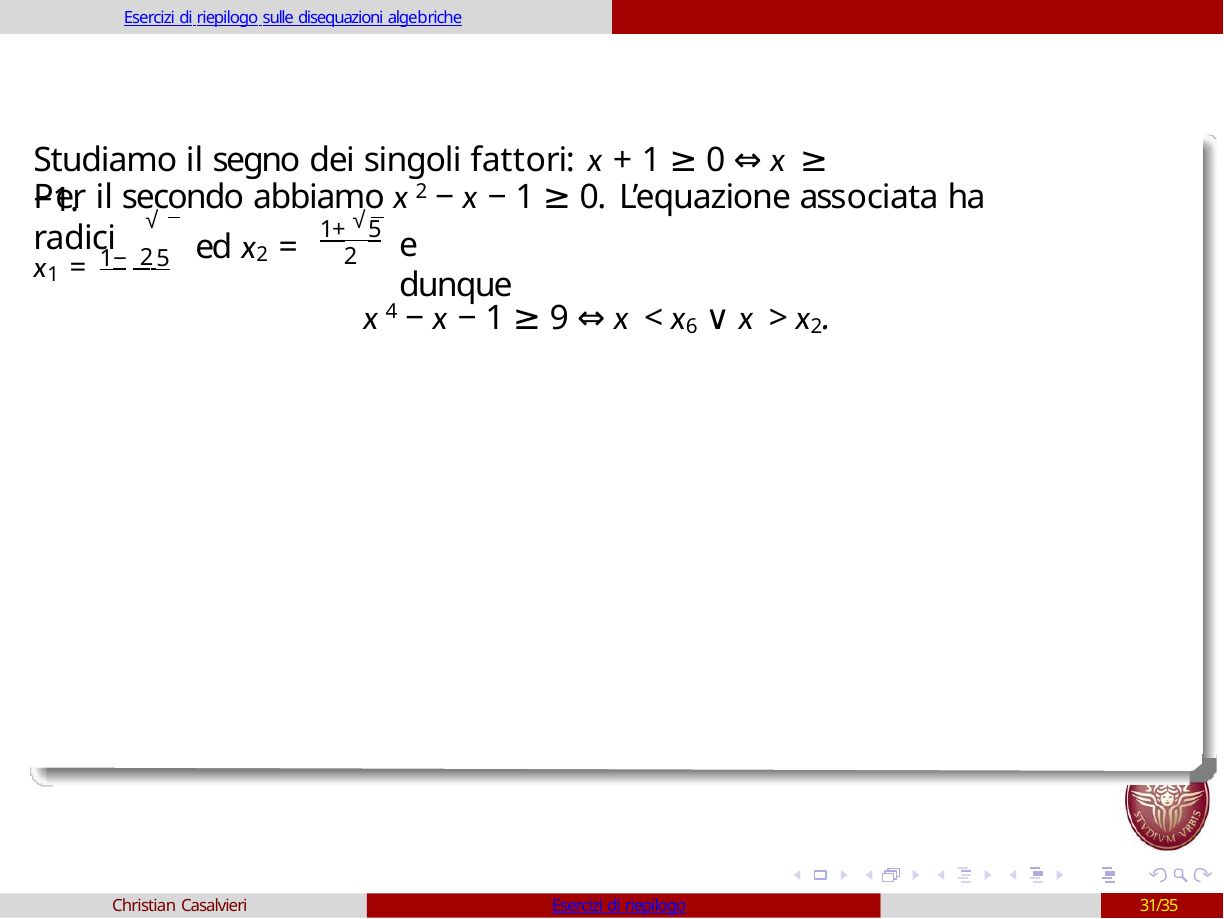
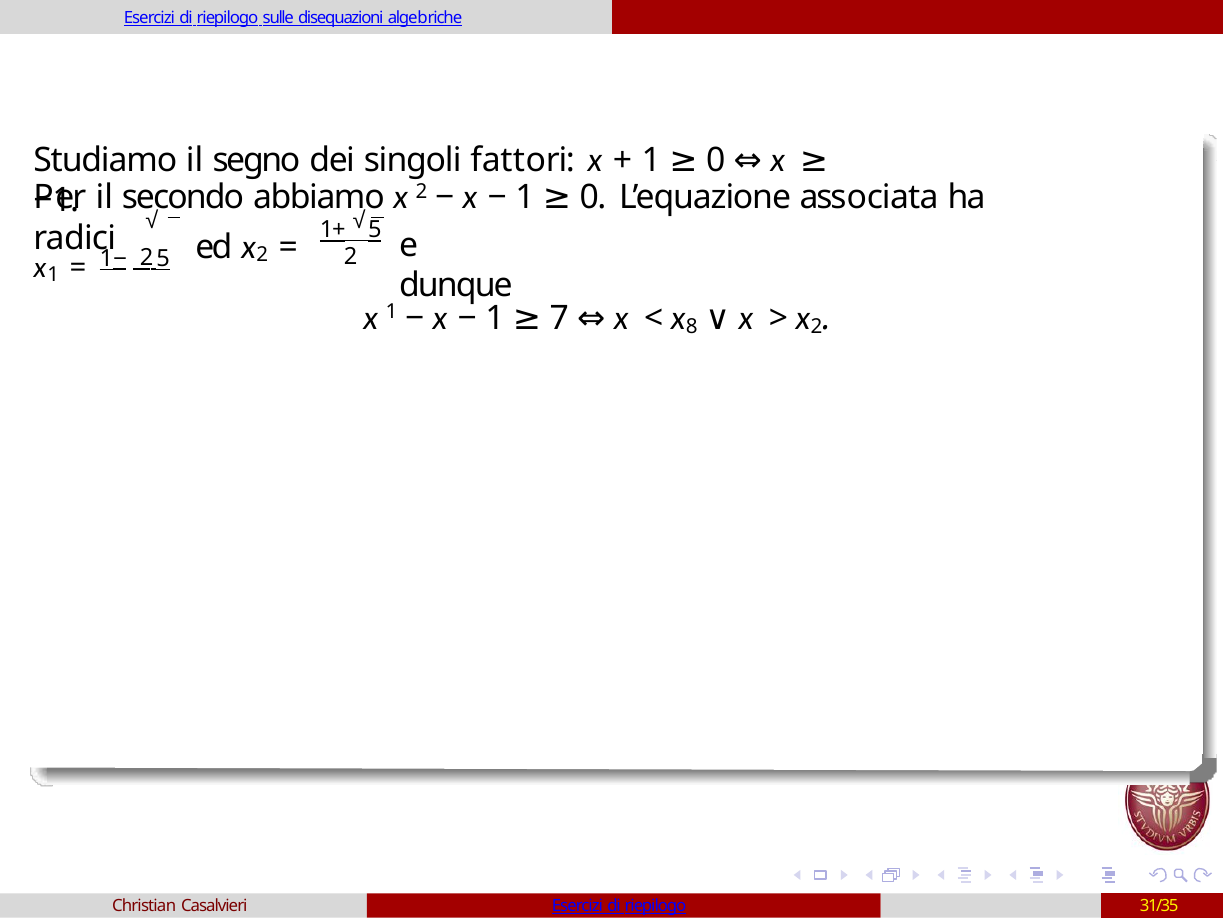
4 at (392, 312): 4 -> 1
9: 9 -> 7
6: 6 -> 8
